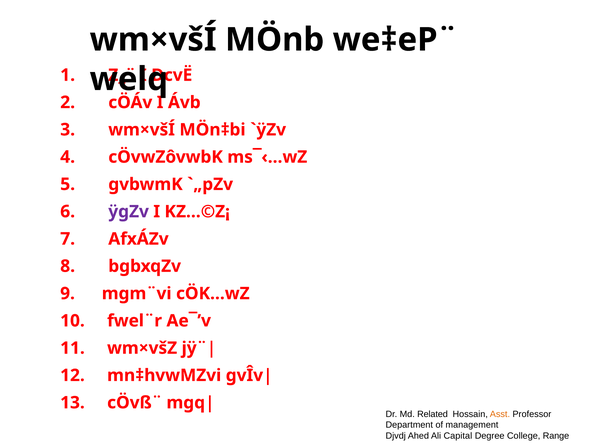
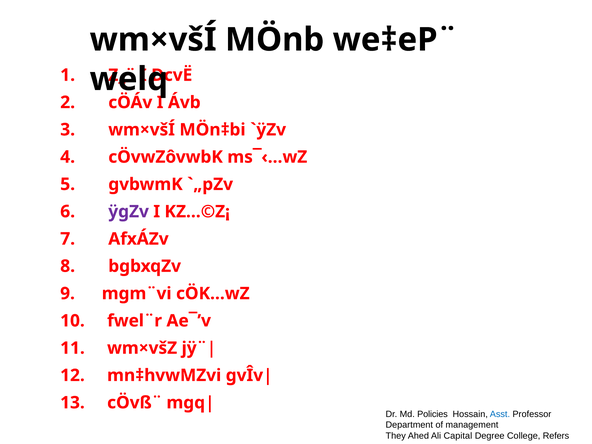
Related: Related -> Policies
Asst colour: orange -> blue
Djvdj: Djvdj -> They
Range: Range -> Refers
